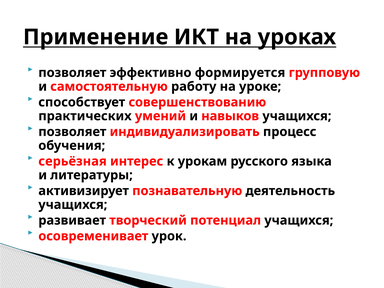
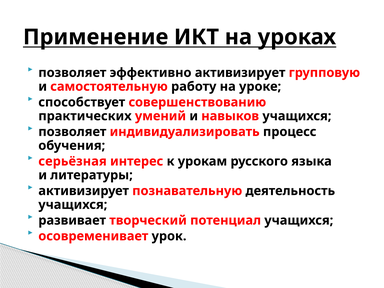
эффективно формируется: формируется -> активизирует
